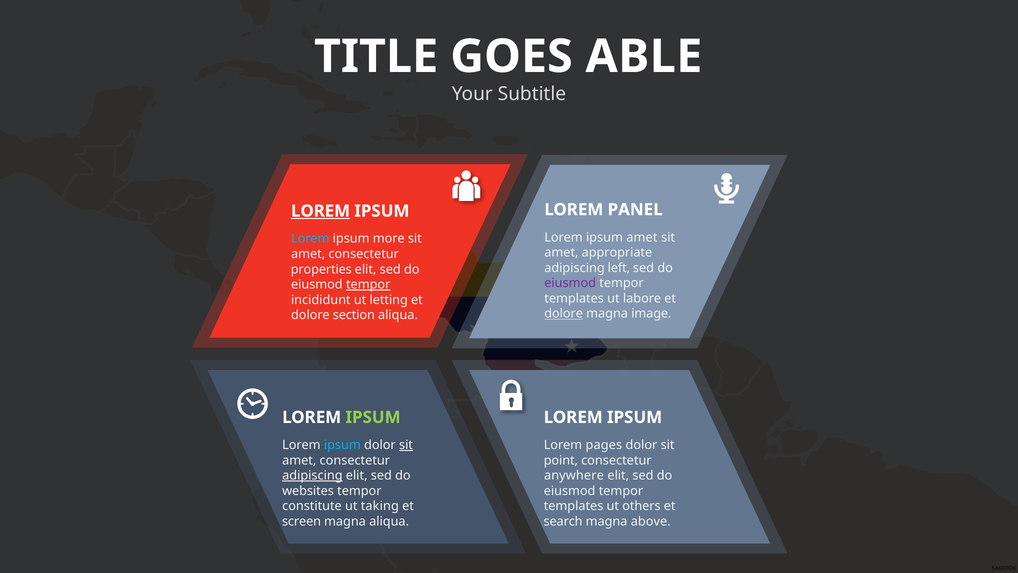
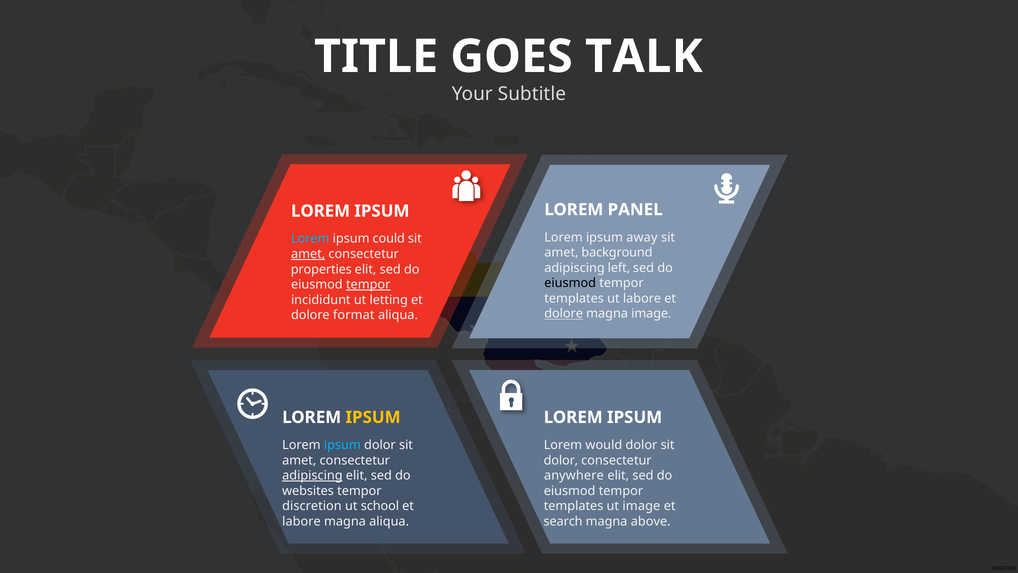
ABLE: ABLE -> TALK
LOREM at (321, 211) underline: present -> none
ipsum amet: amet -> away
more: more -> could
appropriate: appropriate -> background
amet at (308, 254) underline: none -> present
eiusmod at (570, 283) colour: purple -> black
section: section -> format
IPSUM at (373, 417) colour: light green -> yellow
sit at (406, 445) underline: present -> none
pages: pages -> would
point at (561, 460): point -> dolor
constitute: constitute -> discretion
taking: taking -> school
ut others: others -> image
screen at (302, 521): screen -> labore
